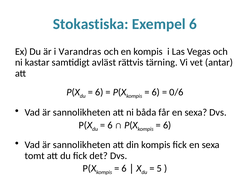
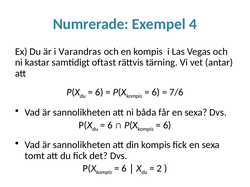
Stokastiska: Stokastiska -> Numrerade
Exempel 6: 6 -> 4
avläst: avläst -> oftast
0/6: 0/6 -> 7/6
5: 5 -> 2
